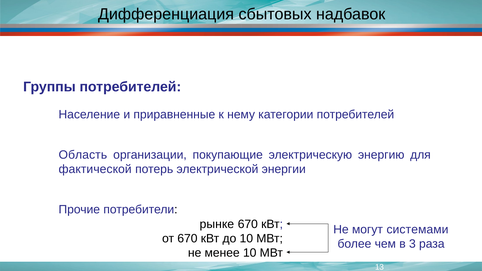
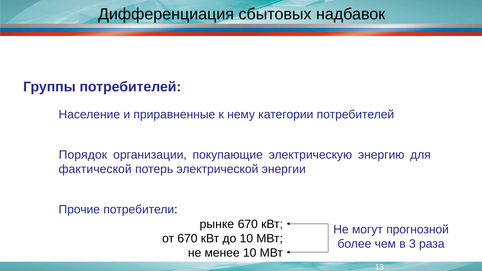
Область: Область -> Порядок
системами: системами -> прогнозной
